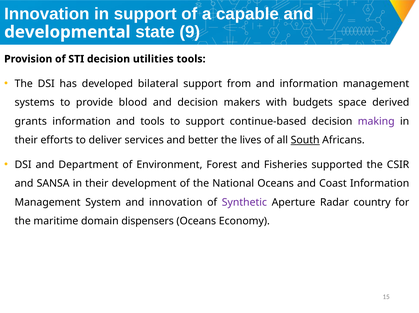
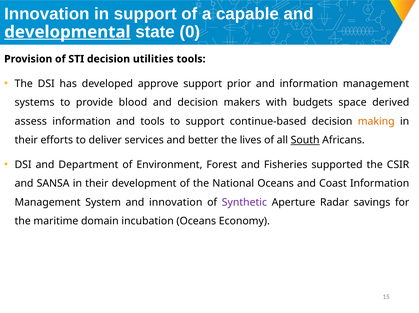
developmental underline: none -> present
9: 9 -> 0
bilateral: bilateral -> approve
from: from -> prior
grants: grants -> assess
making colour: purple -> orange
country: country -> savings
dispensers: dispensers -> incubation
